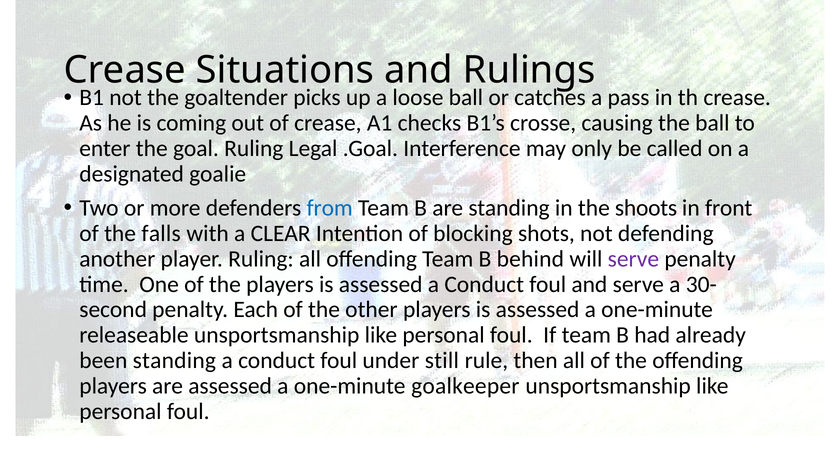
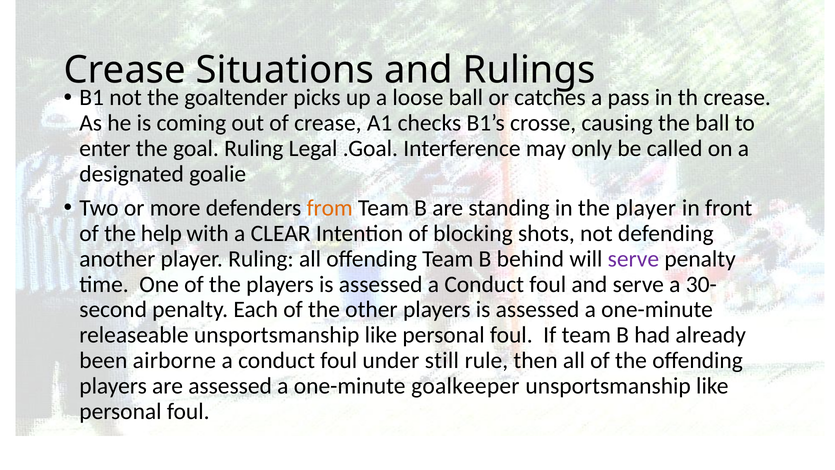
from colour: blue -> orange
the shoots: shoots -> player
falls: falls -> help
been standing: standing -> airborne
